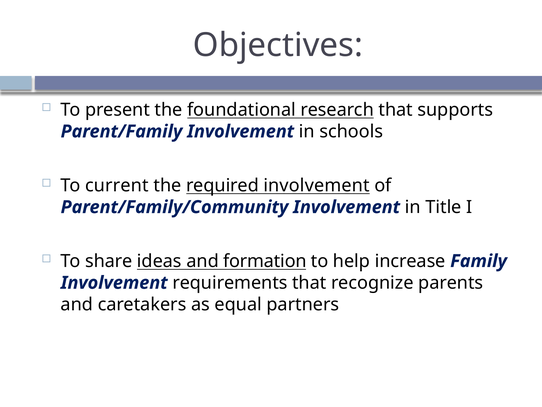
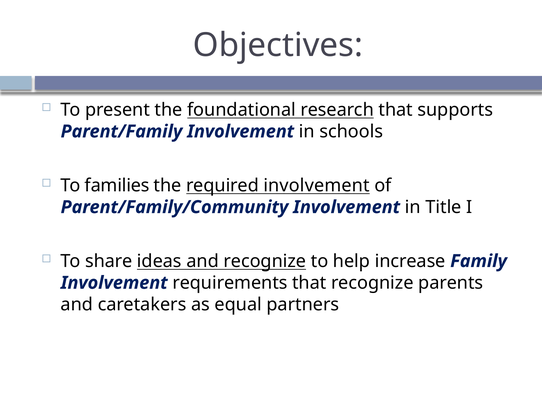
current: current -> families
and formation: formation -> recognize
